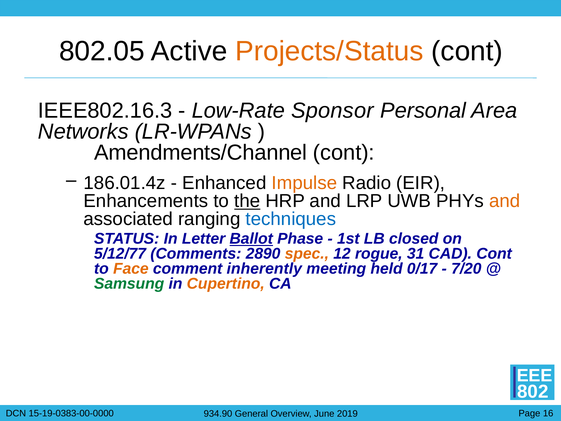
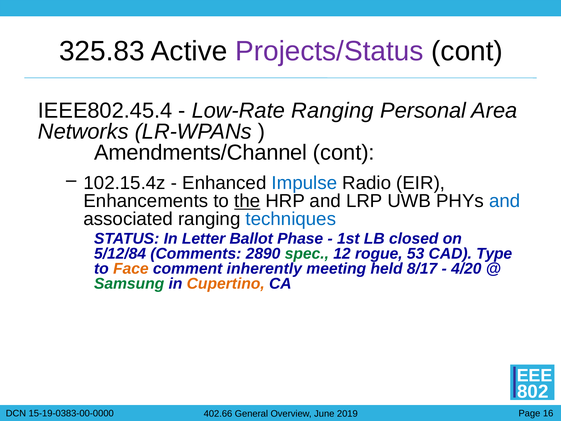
802.05: 802.05 -> 325.83
Projects/Status colour: orange -> purple
IEEE802.16.3: IEEE802.16.3 -> IEEE802.45.4
Low-Rate Sponsor: Sponsor -> Ranging
186.01.4z: 186.01.4z -> 102.15.4z
Impulse colour: orange -> blue
and at (505, 201) colour: orange -> blue
Ballot underline: present -> none
5/12/77: 5/12/77 -> 5/12/84
spec colour: orange -> green
31: 31 -> 53
CAD Cont: Cont -> Type
0/17: 0/17 -> 8/17
7/20: 7/20 -> 4/20
934.90: 934.90 -> 402.66
